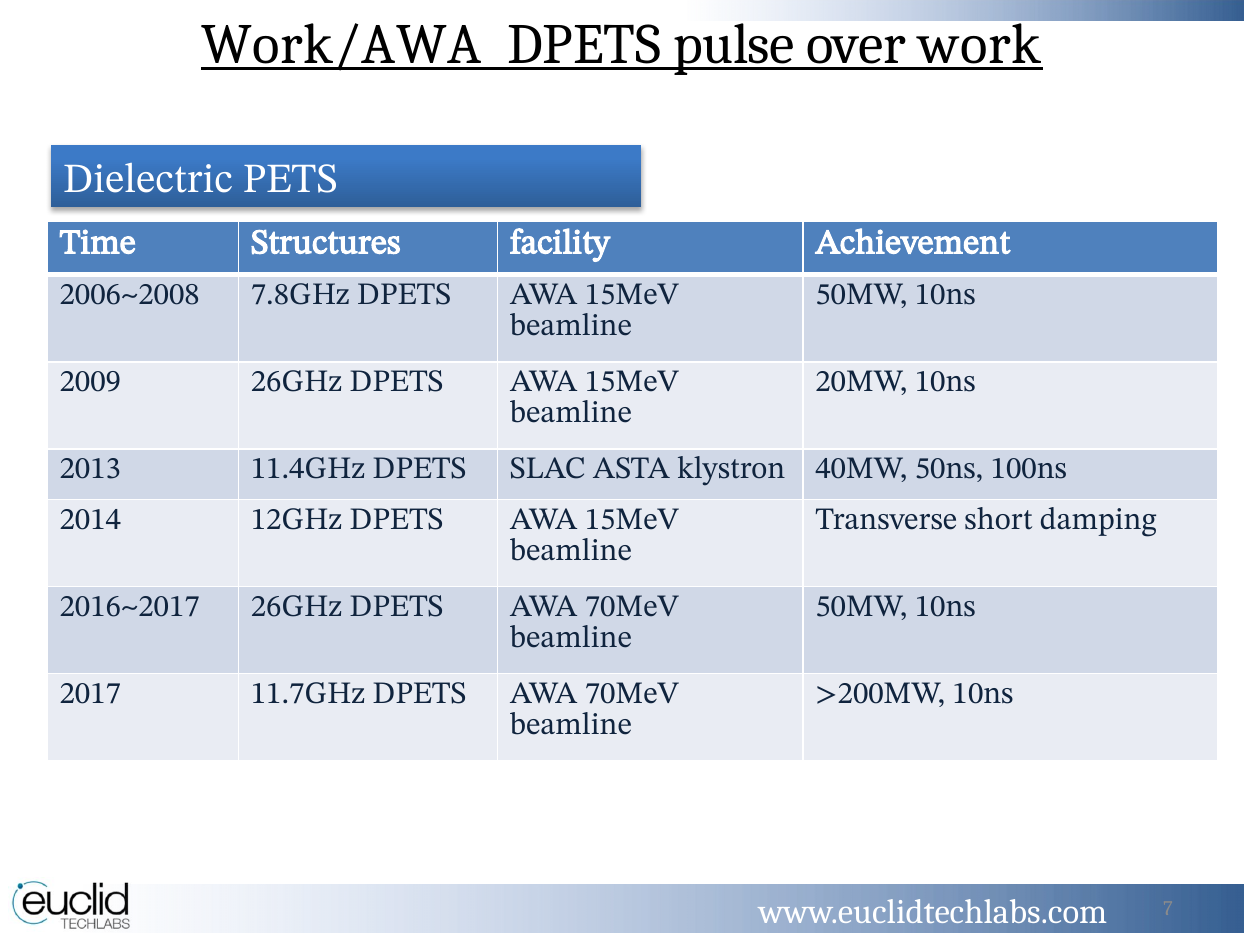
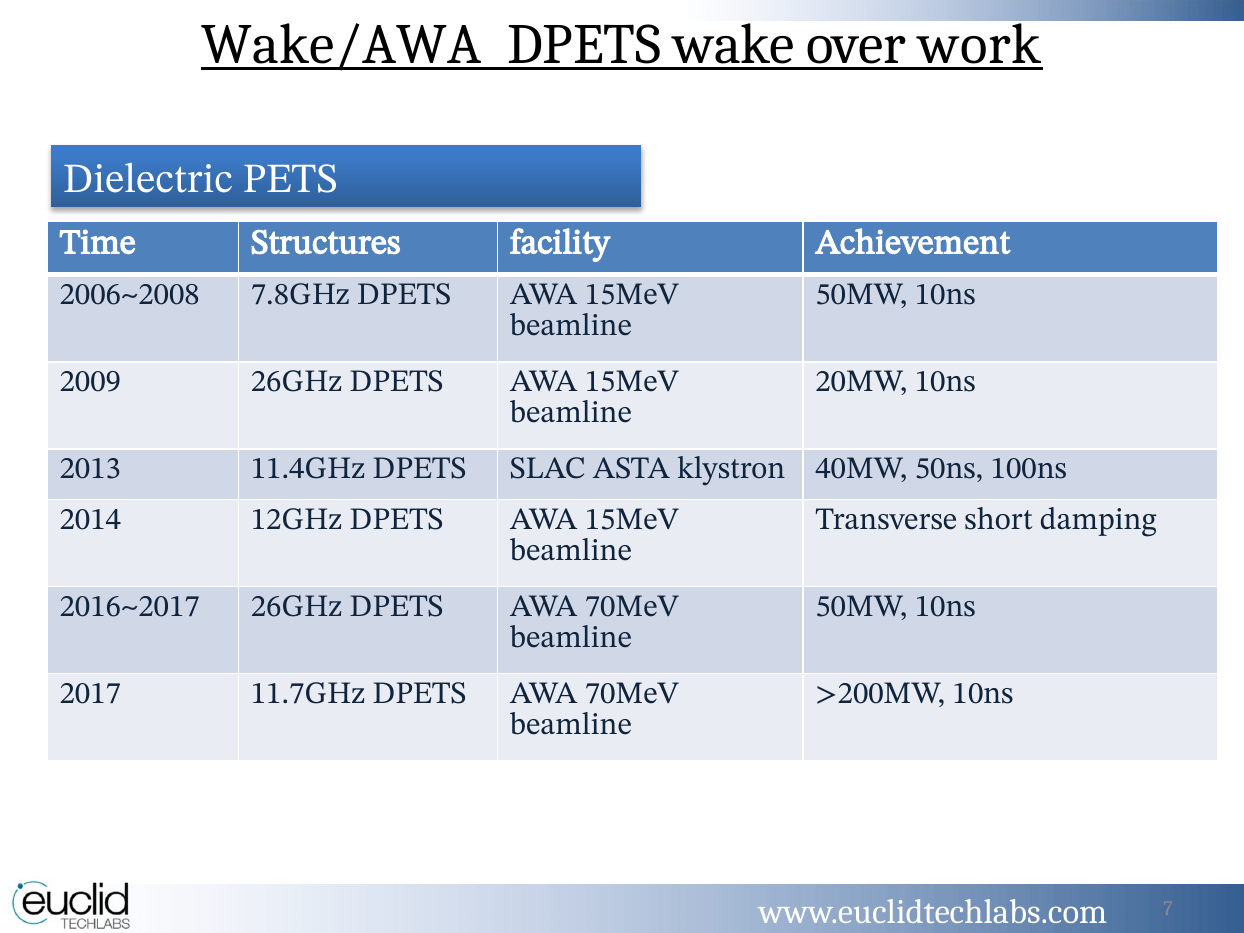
Work/AWA: Work/AWA -> Wake/AWA
pulse: pulse -> wake
